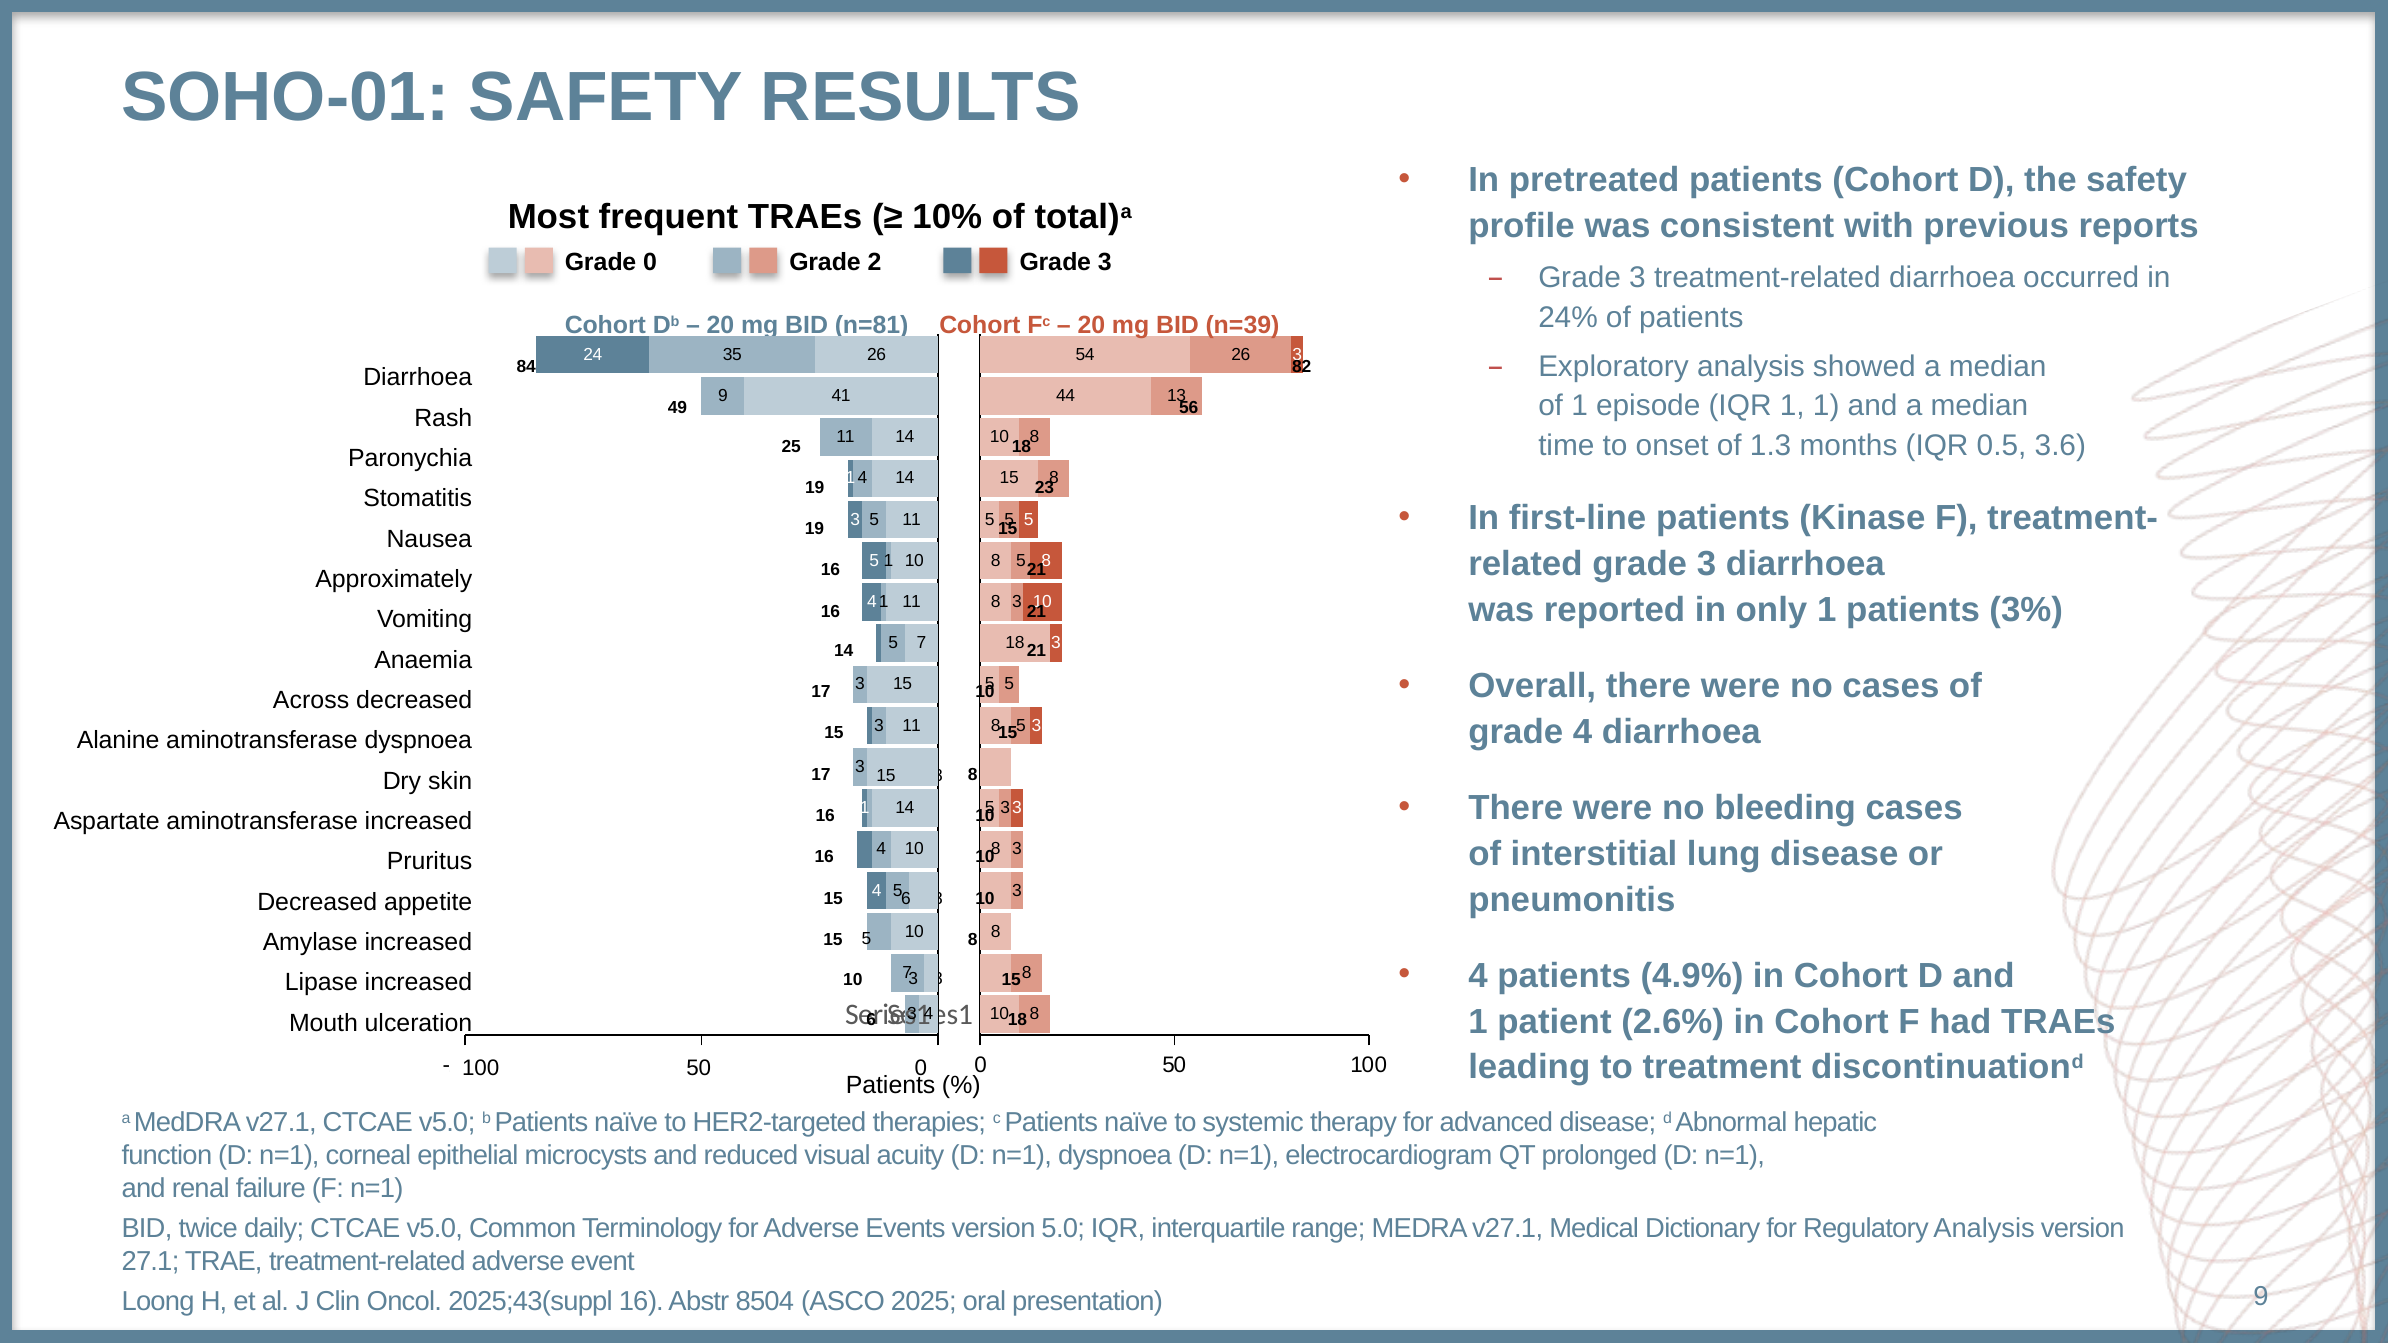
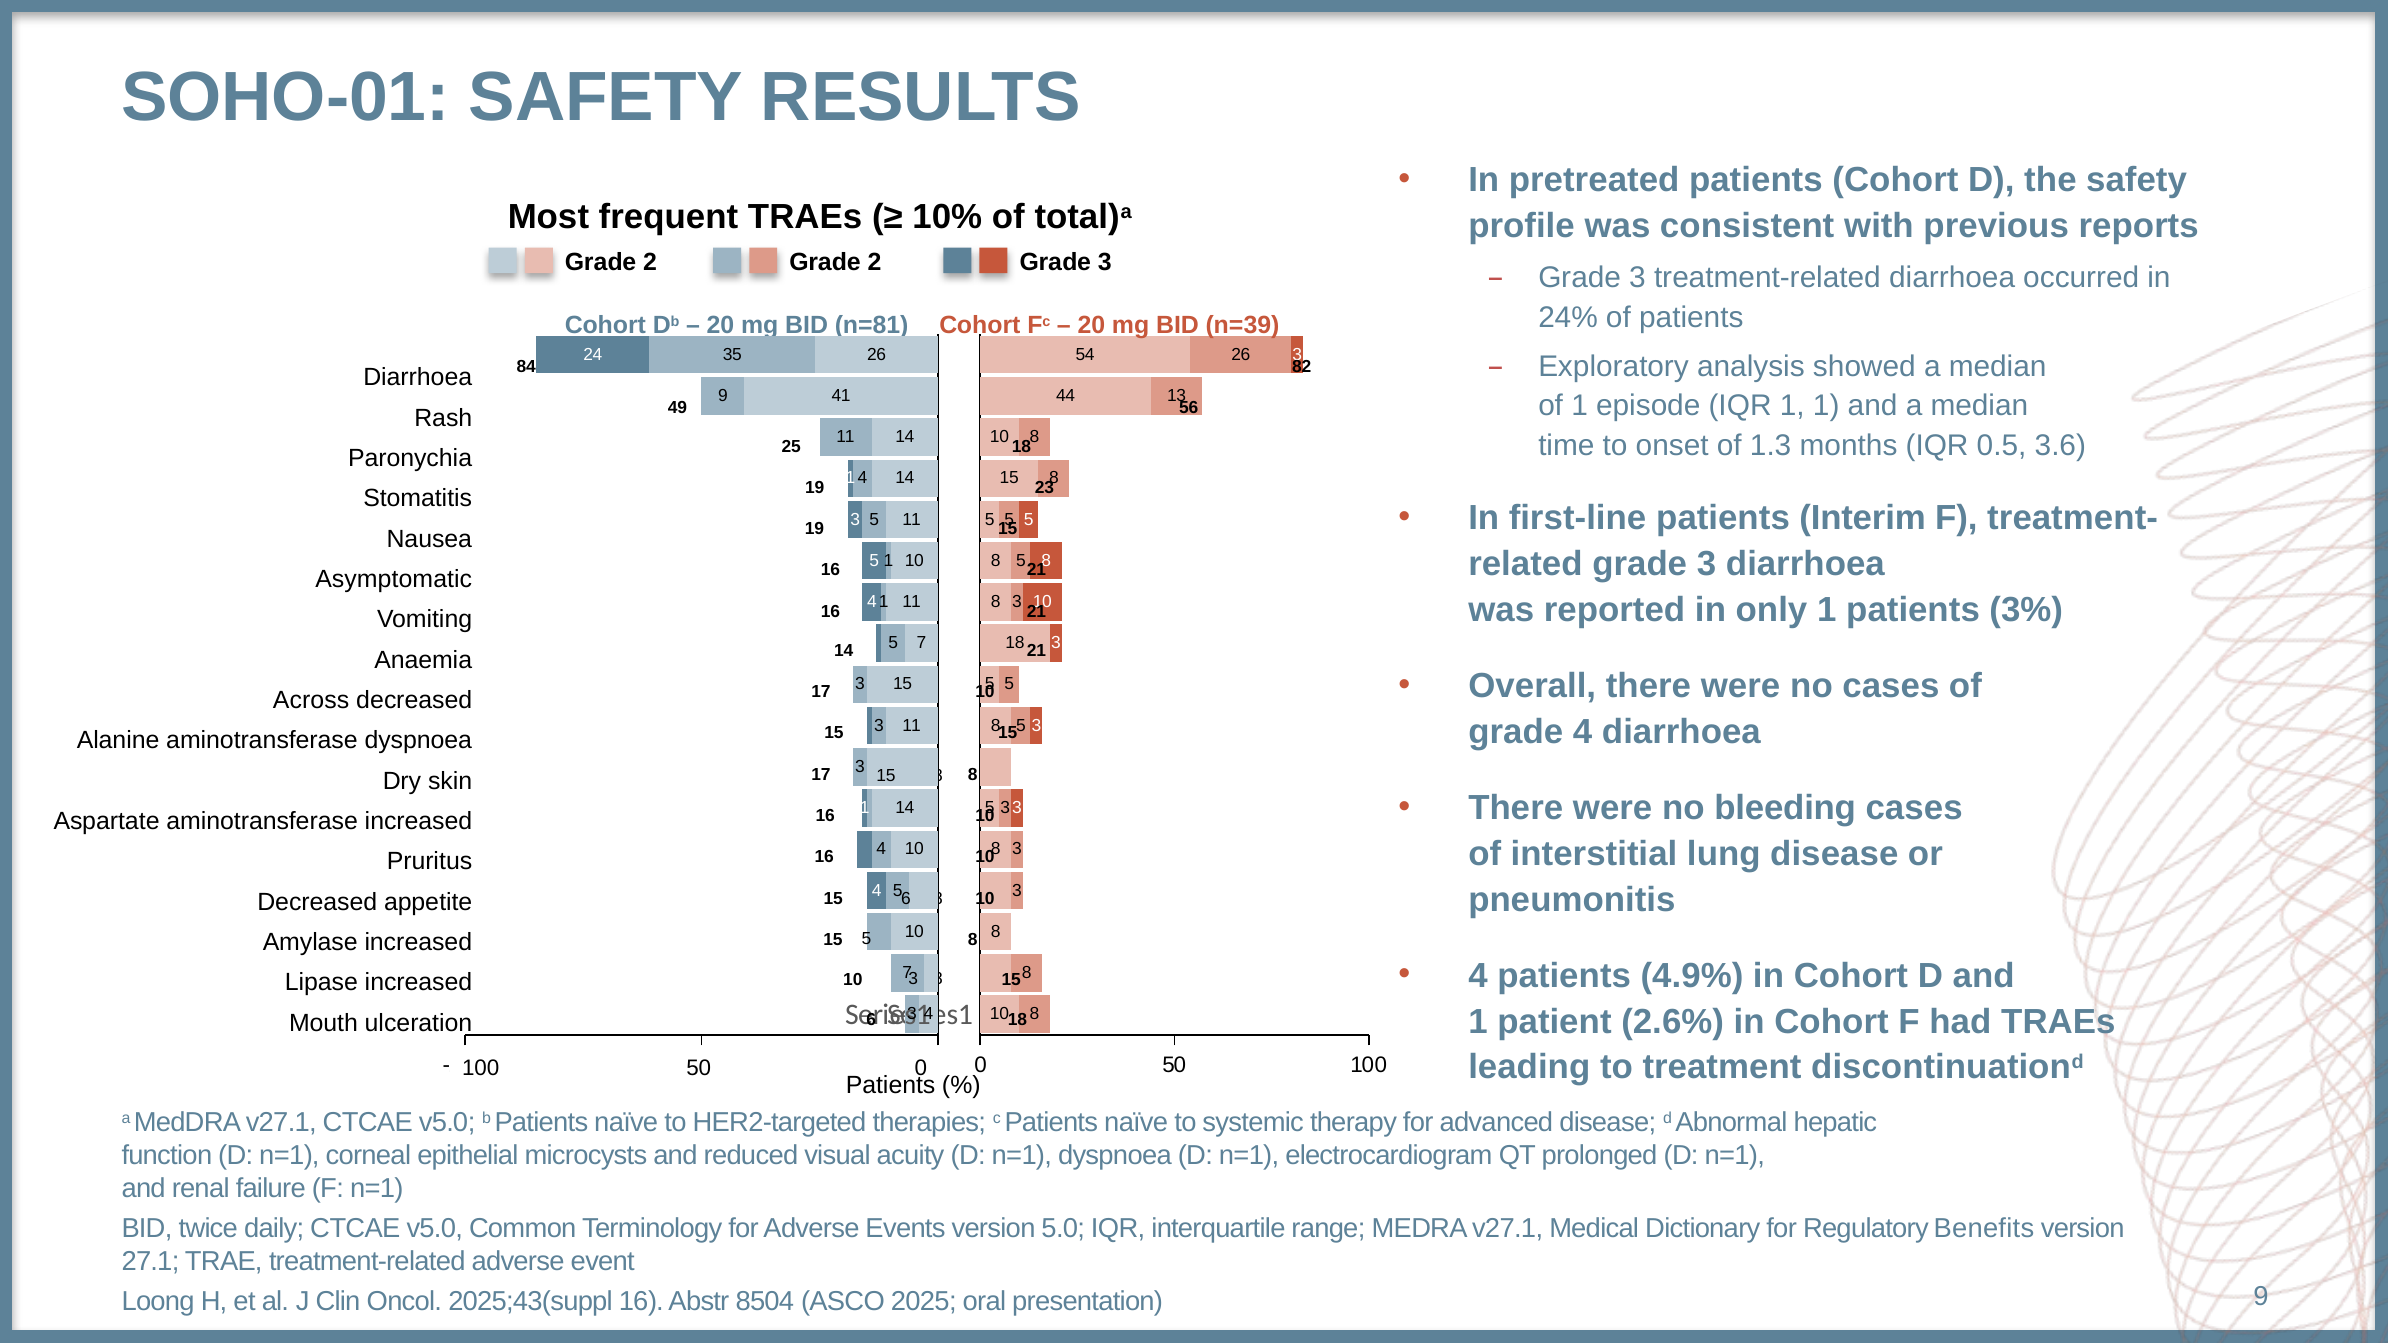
0 at (650, 262): 0 -> 2
Kinase: Kinase -> Interim
Approximately: Approximately -> Asymptomatic
Regulatory Analysis: Analysis -> Benefits
